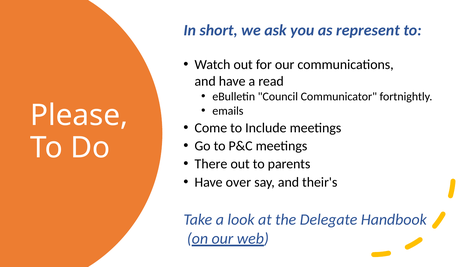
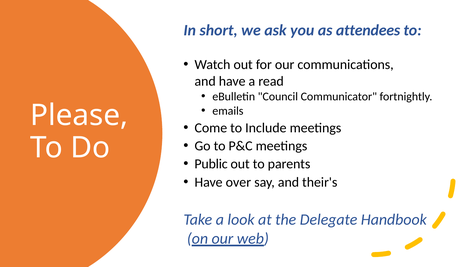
represent: represent -> attendees
There: There -> Public
